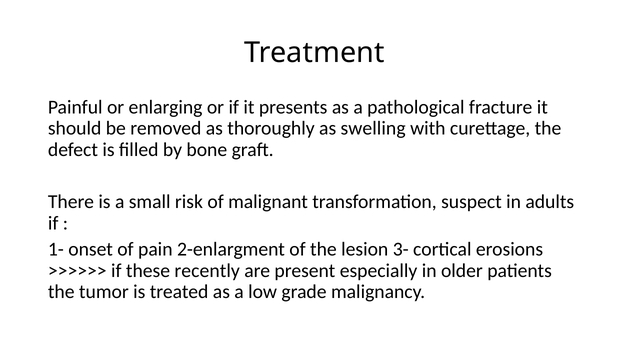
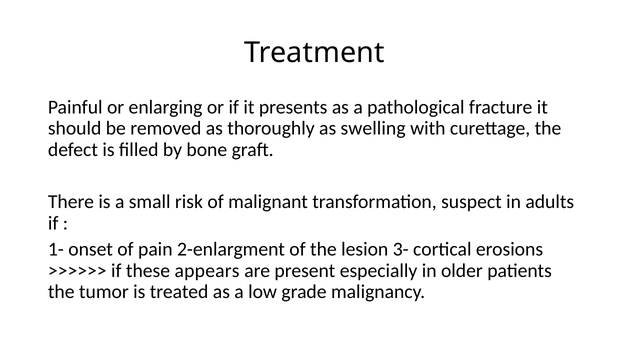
recently: recently -> appears
